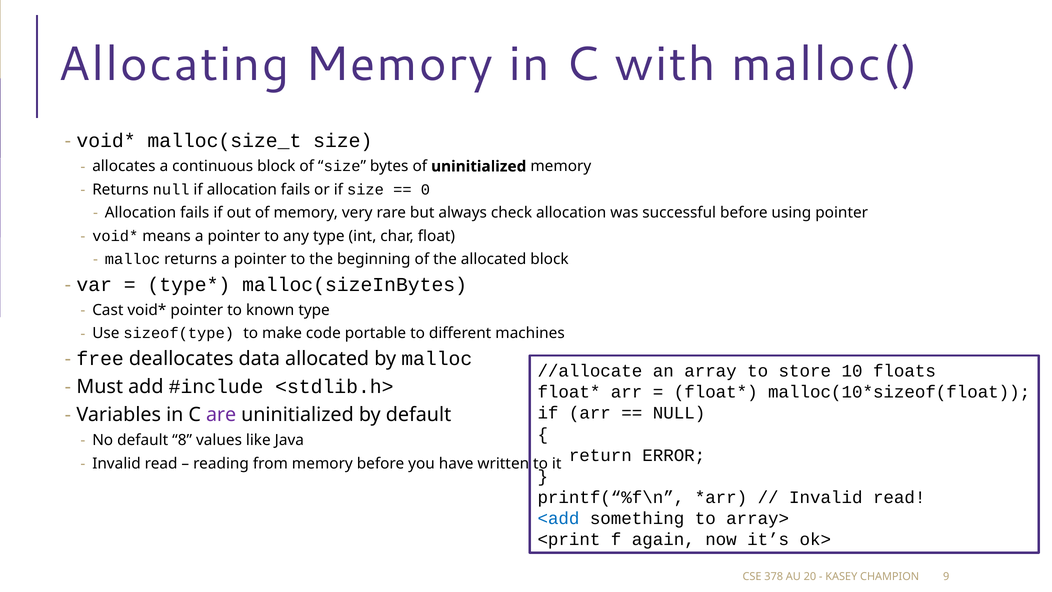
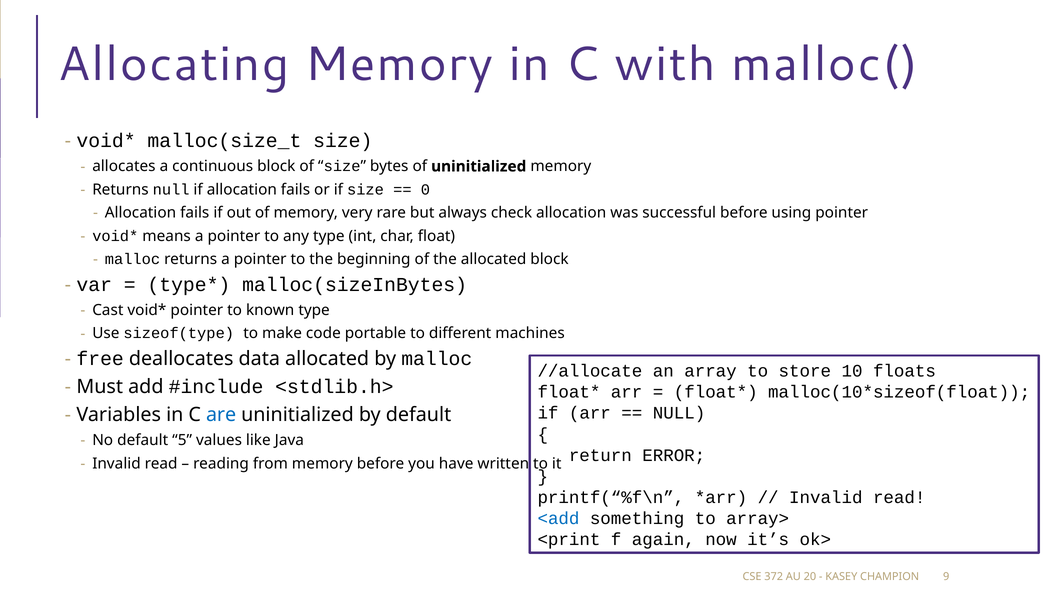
are colour: purple -> blue
8: 8 -> 5
378: 378 -> 372
